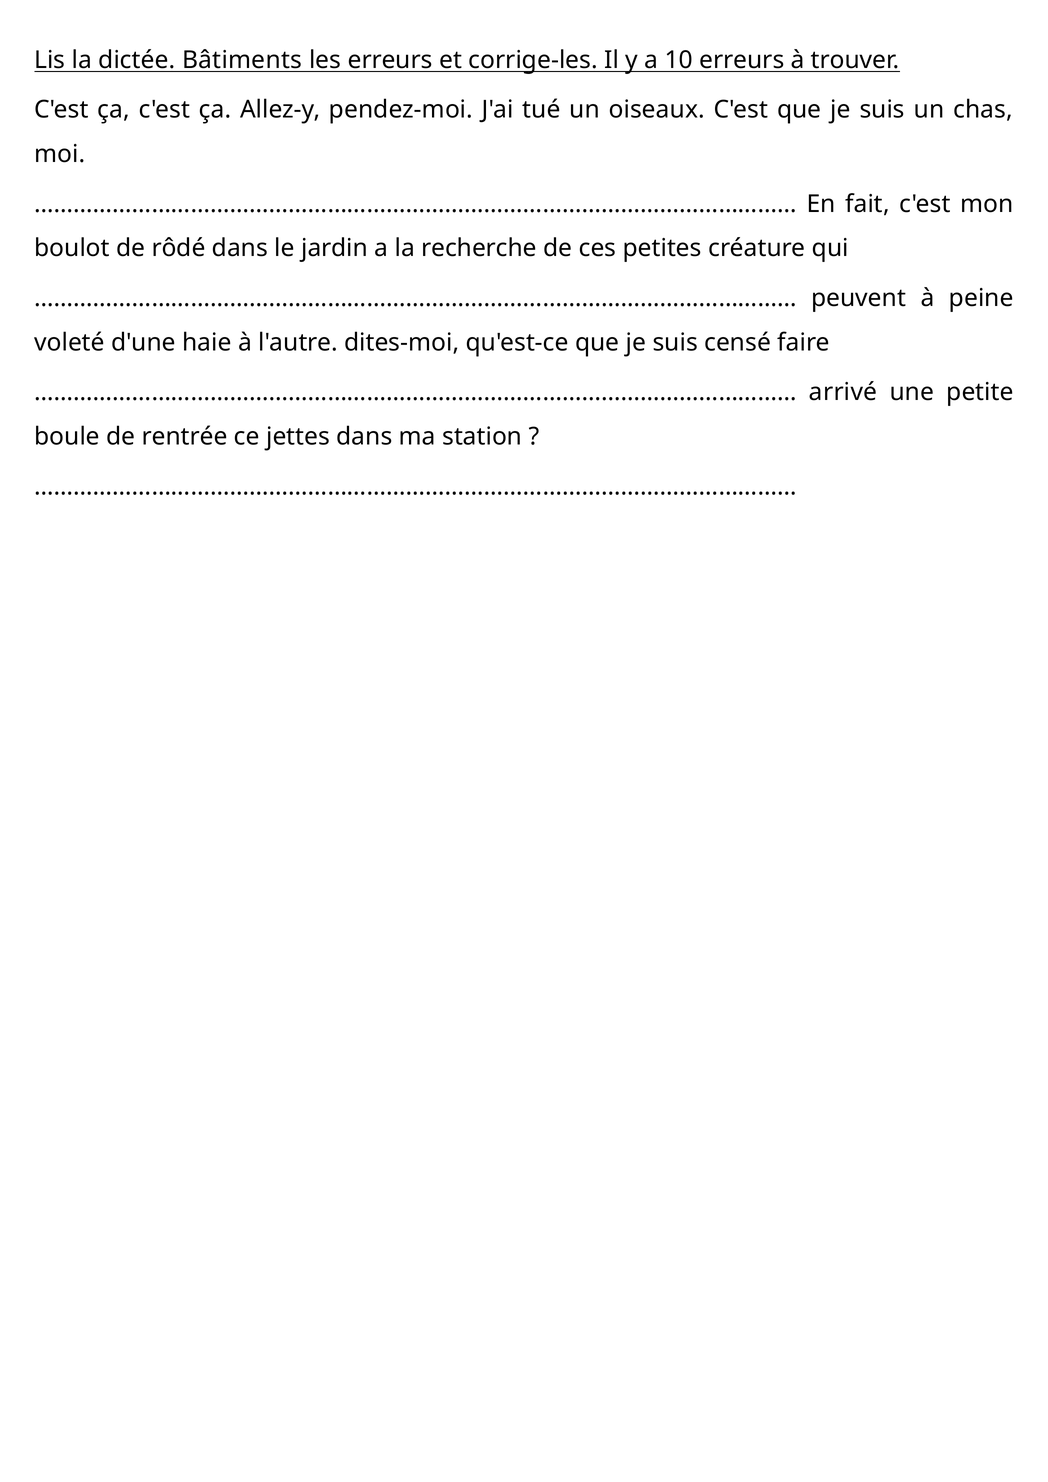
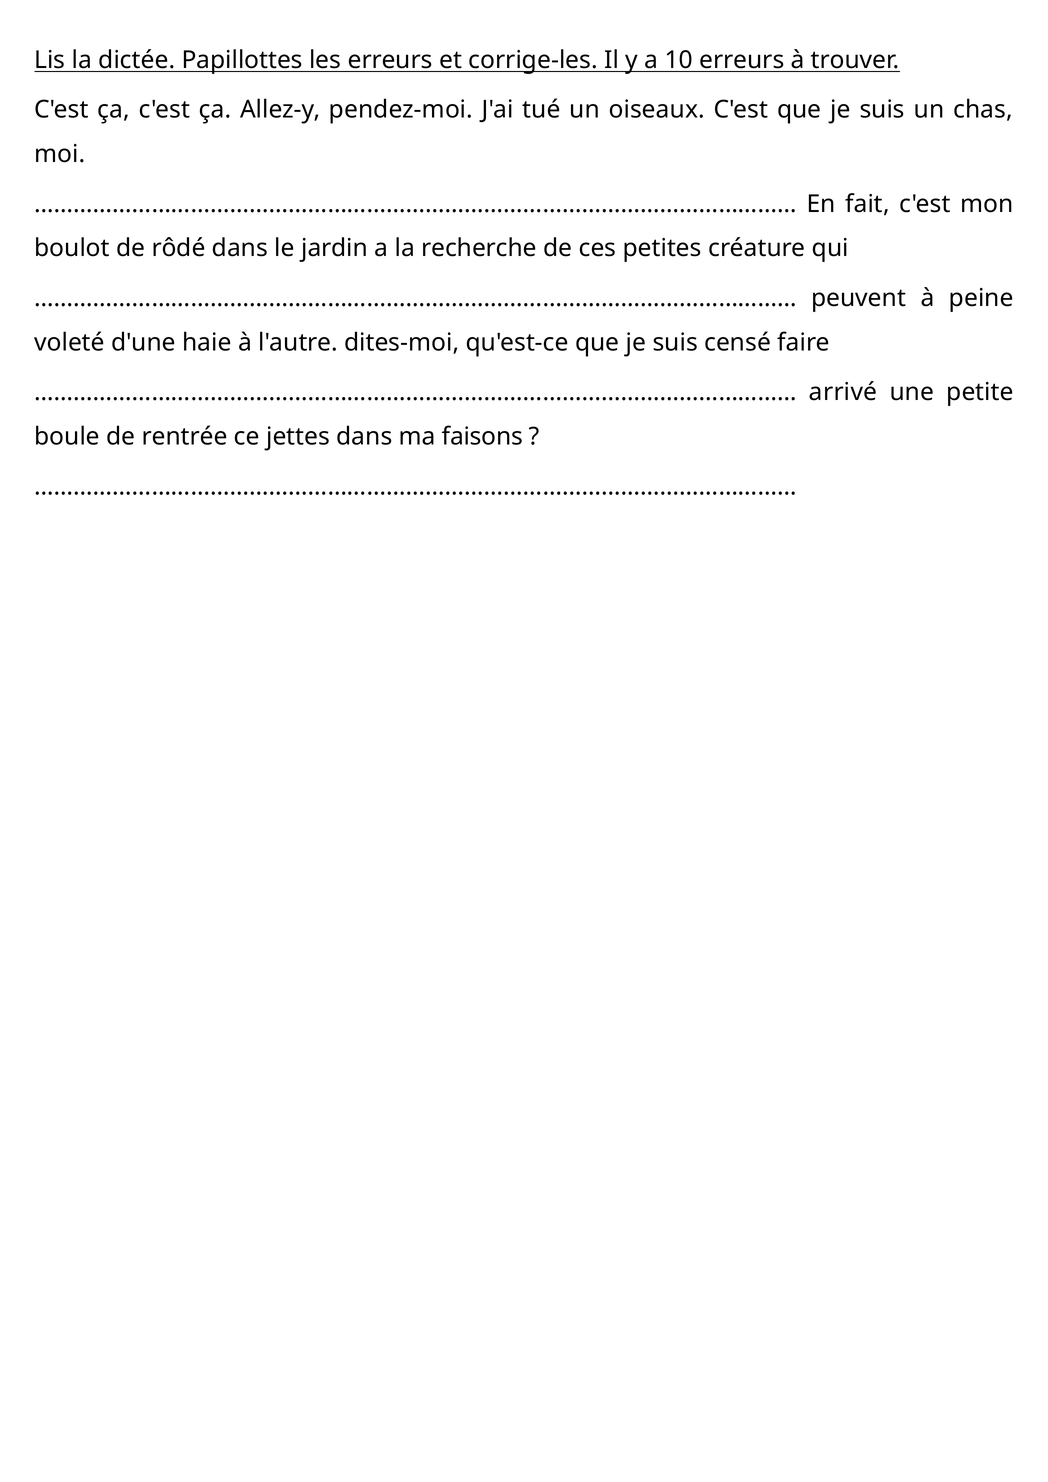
Bâtiments: Bâtiments -> Papillottes
station: station -> faisons
